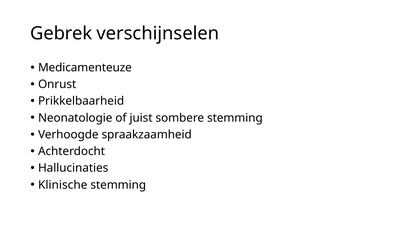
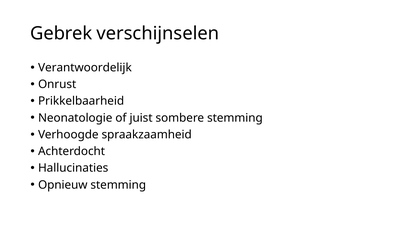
Medicamenteuze: Medicamenteuze -> Verantwoordelijk
Klinische: Klinische -> Opnieuw
